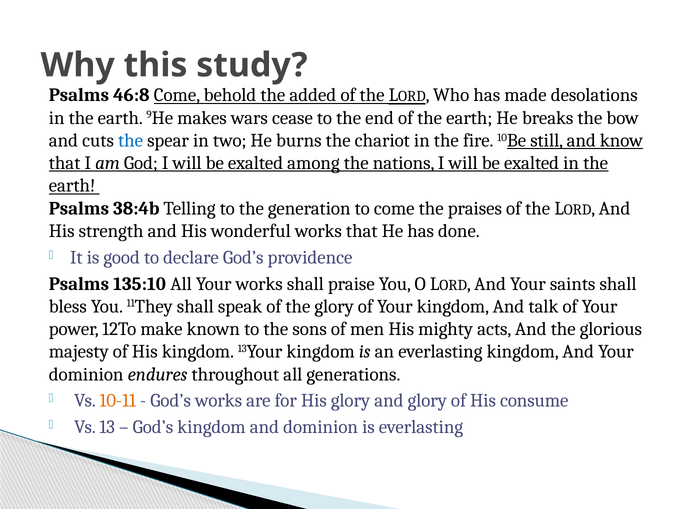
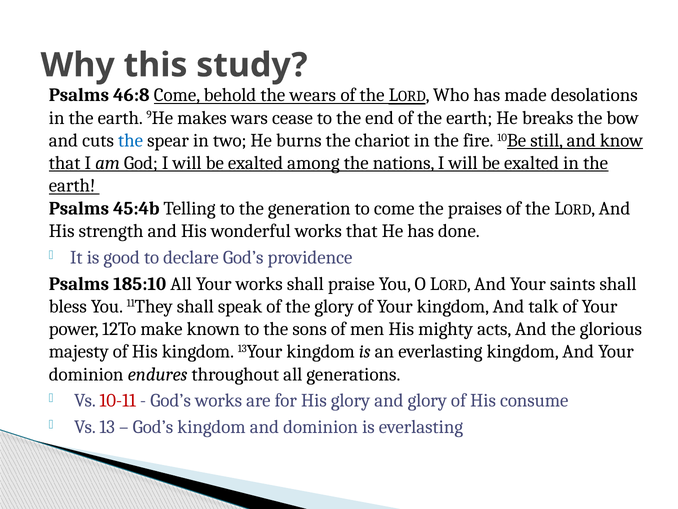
added: added -> wears
38:4b: 38:4b -> 45:4b
135:10: 135:10 -> 185:10
10-11 colour: orange -> red
